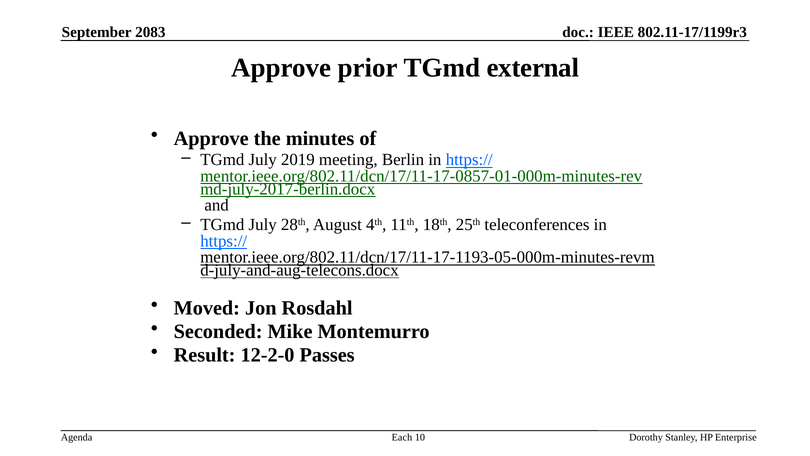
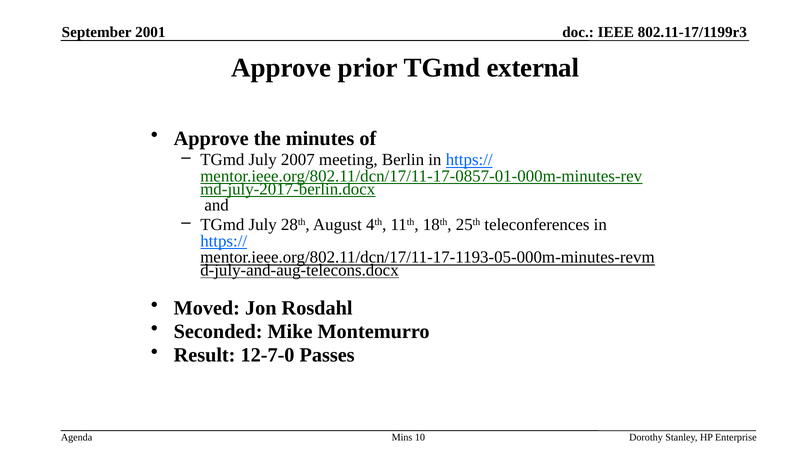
2083: 2083 -> 2001
2019: 2019 -> 2007
12-2-0: 12-2-0 -> 12-7-0
Each: Each -> Mins
